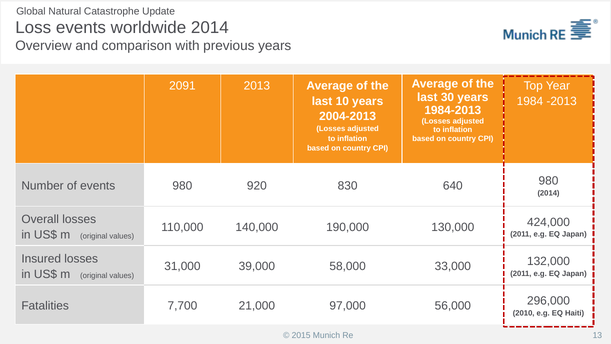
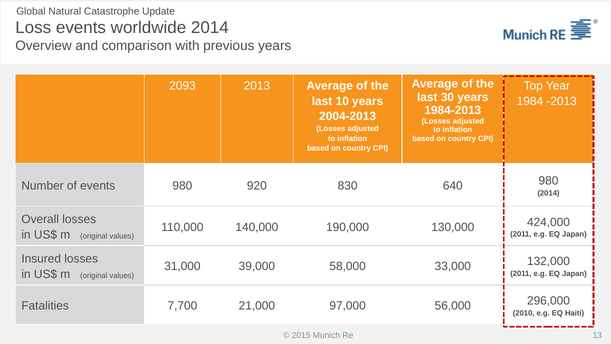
2091: 2091 -> 2093
